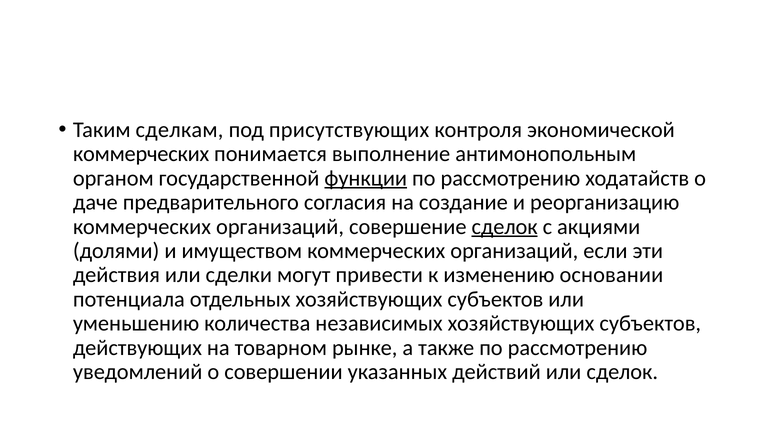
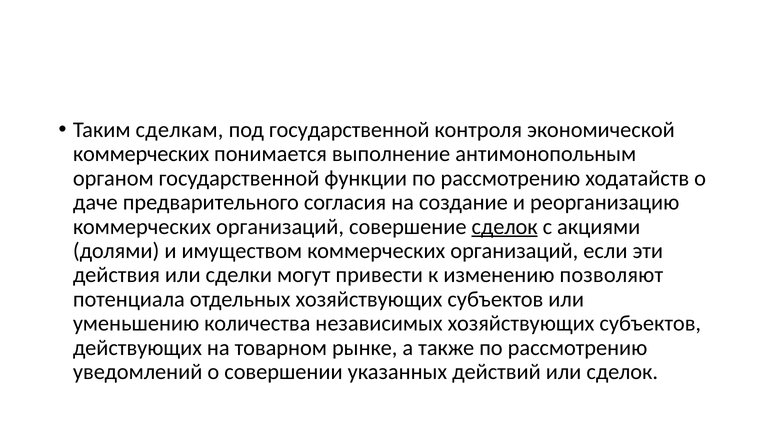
под присутствующих: присутствующих -> государственной
функции underline: present -> none
основании: основании -> позволяют
